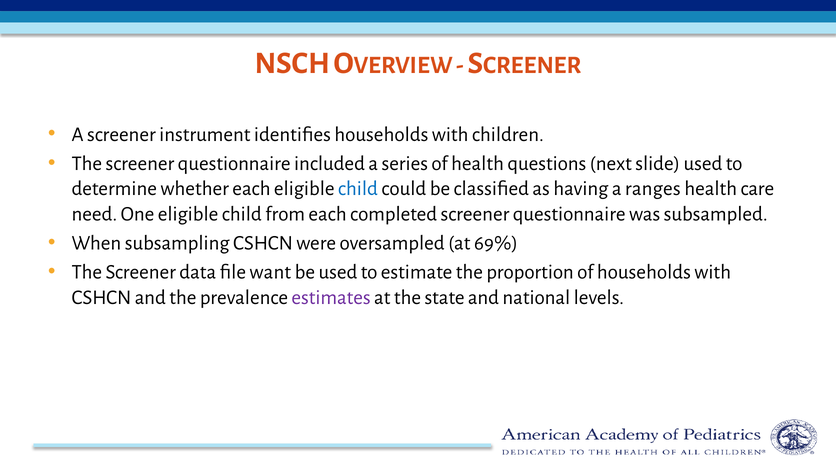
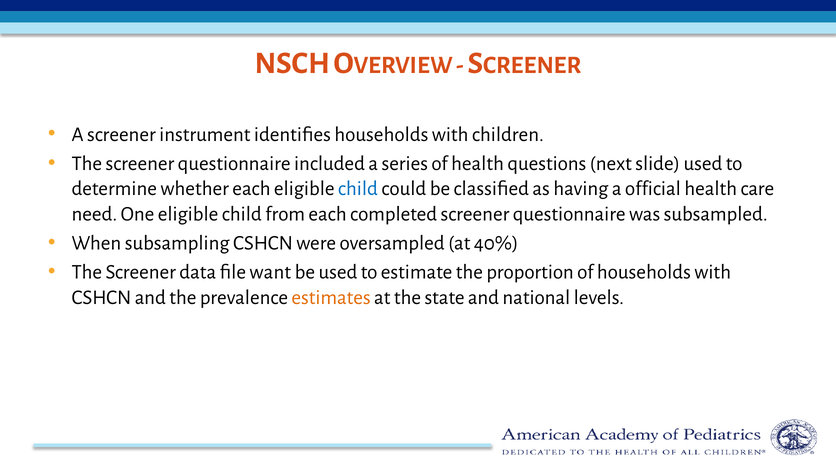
ranges: ranges -> official
69%: 69% -> 40%
estimates colour: purple -> orange
